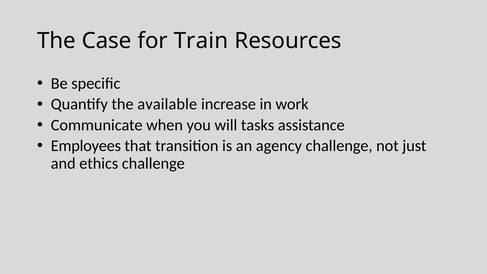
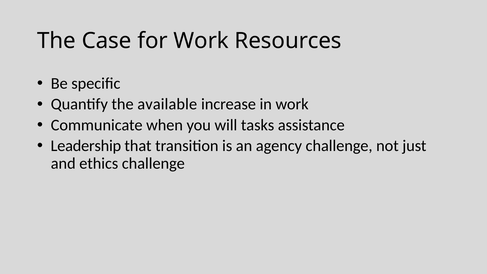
for Train: Train -> Work
Employees: Employees -> Leadership
